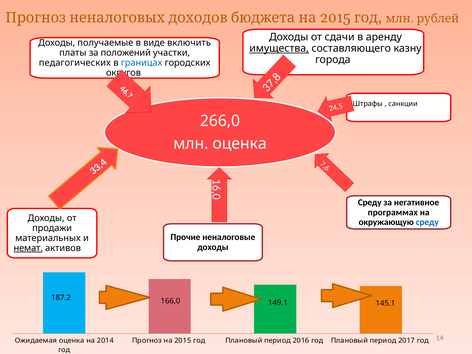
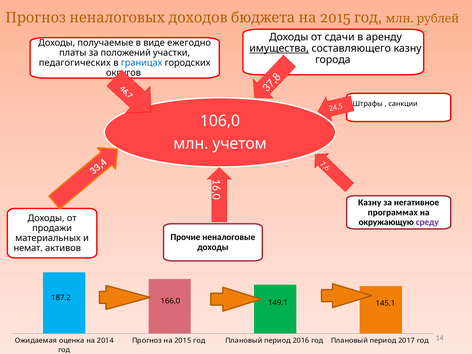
включить: включить -> ежегодно
266,0: 266,0 -> 106,0
млн оценка: оценка -> учетом
Среду at (370, 202): Среду -> Казну
среду at (427, 222) colour: blue -> purple
немат underline: present -> none
